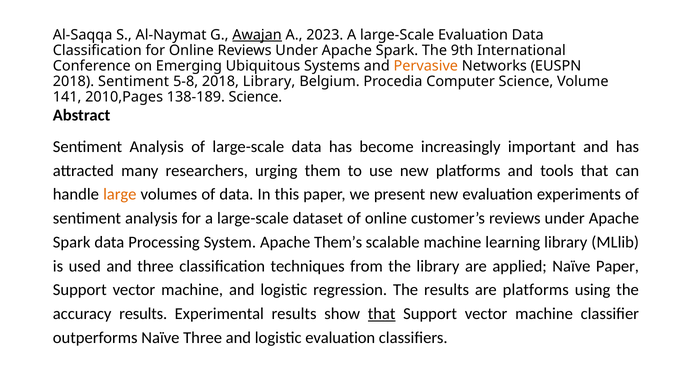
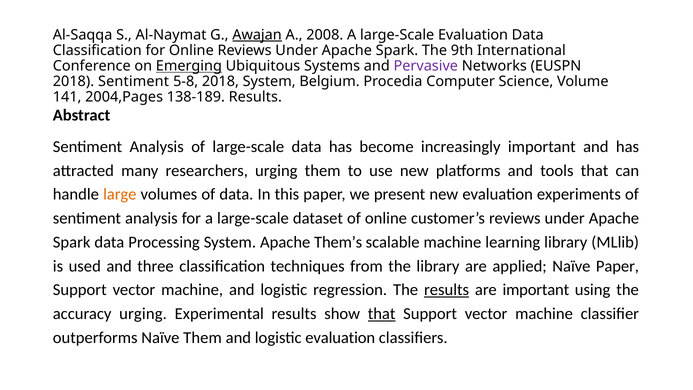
2023: 2023 -> 2008
Emerging underline: none -> present
Pervasive colour: orange -> purple
2018 Library: Library -> System
2010,Pages: 2010,Pages -> 2004,Pages
138-189 Science: Science -> Results
results at (447, 290) underline: none -> present
are platforms: platforms -> important
accuracy results: results -> urging
Naïve Three: Three -> Them
